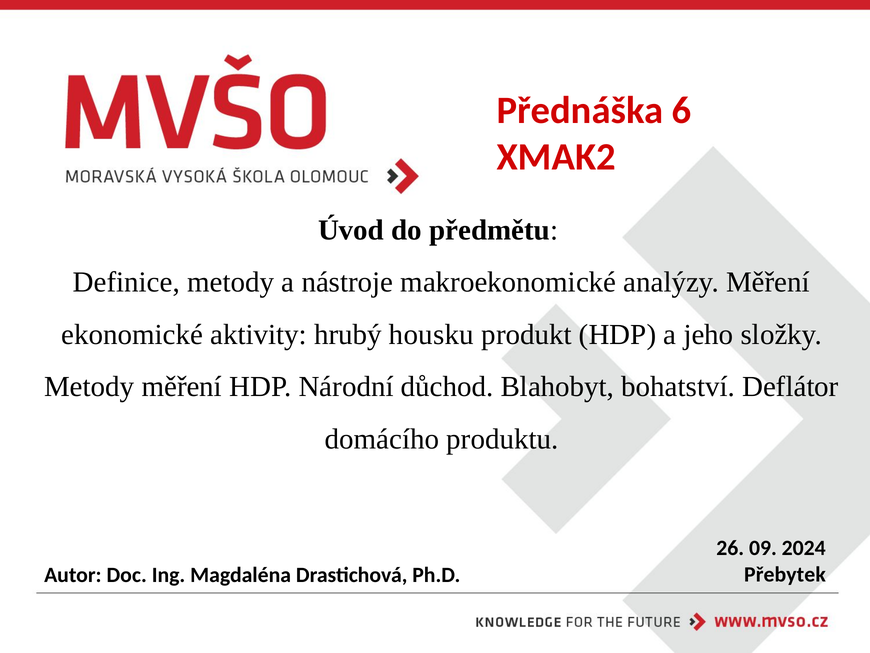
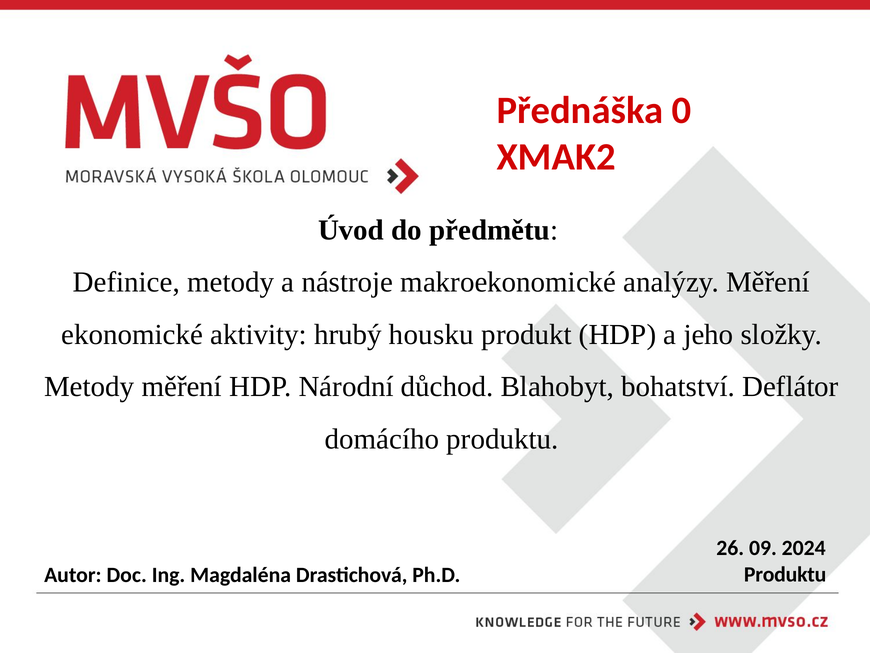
6: 6 -> 0
Přebytek at (785, 574): Přebytek -> Produktu
